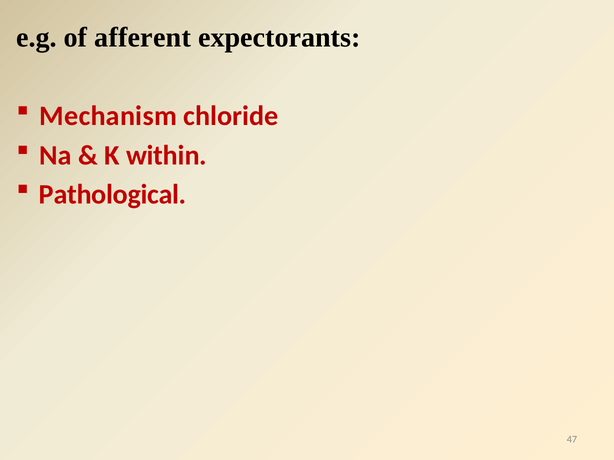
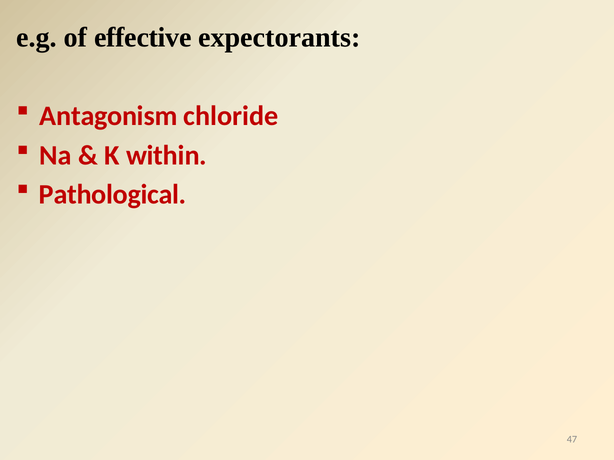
afferent: afferent -> effective
Mechanism: Mechanism -> Antagonism
